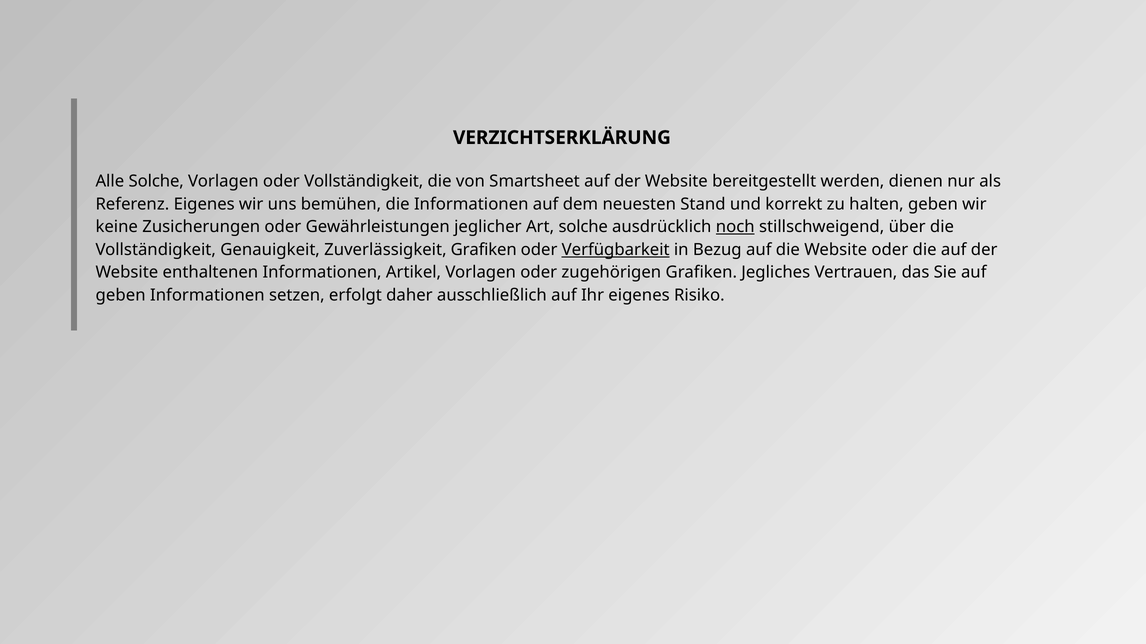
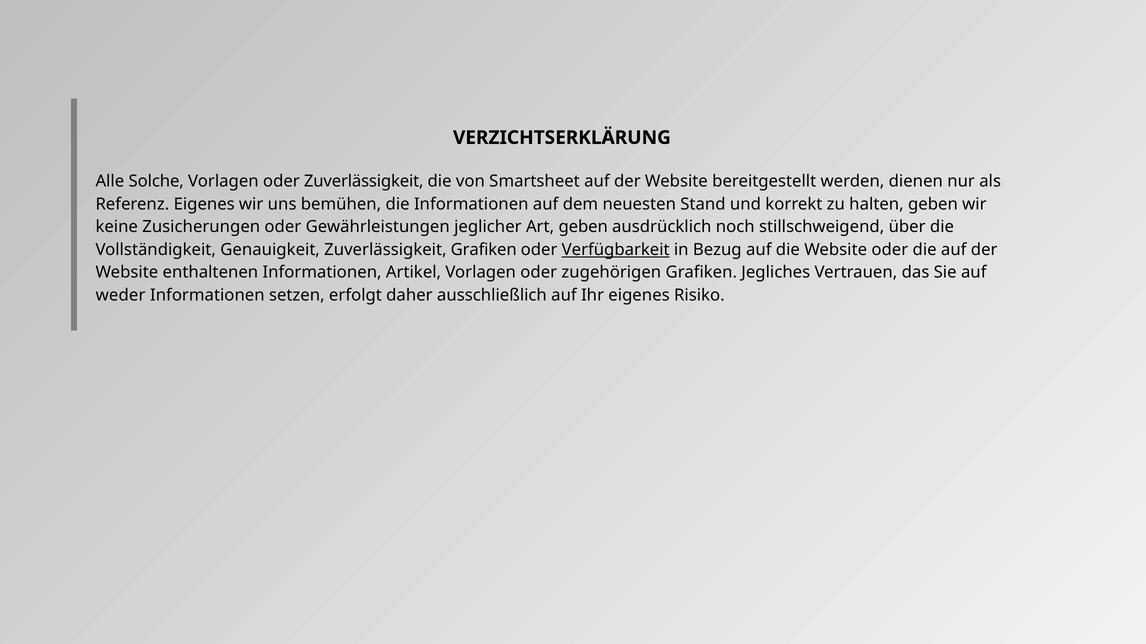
oder Vollständigkeit: Vollständigkeit -> Zuverlässigkeit
Art solche: solche -> geben
noch underline: present -> none
geben at (121, 295): geben -> weder
